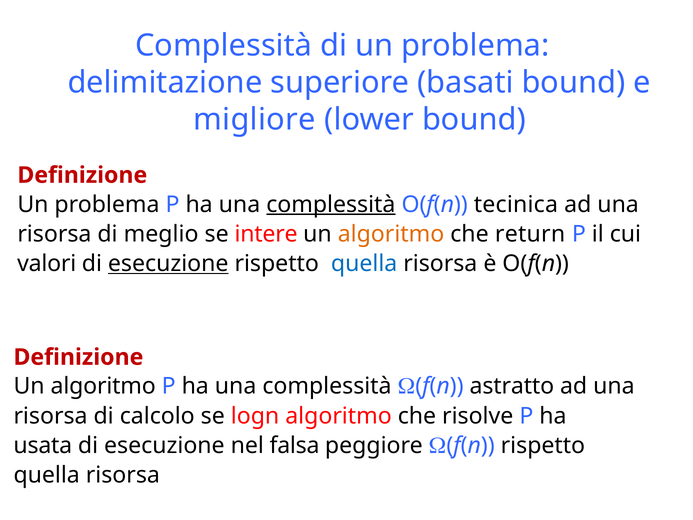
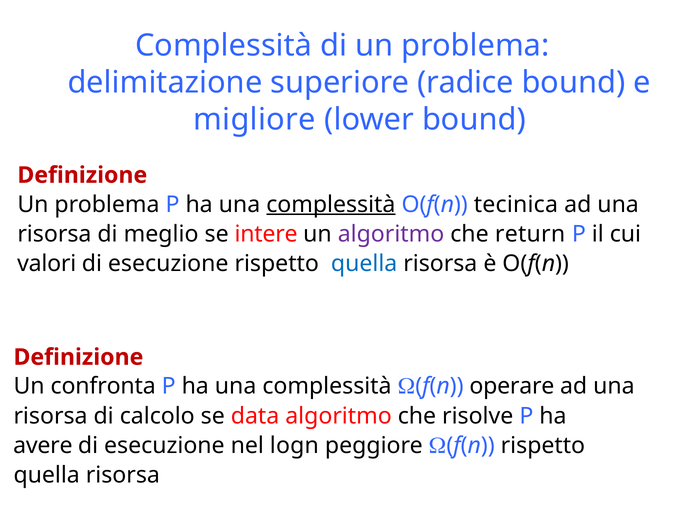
basati: basati -> radice
algoritmo at (391, 234) colour: orange -> purple
esecuzione at (168, 263) underline: present -> none
algoritmo at (103, 386): algoritmo -> confronta
astratto: astratto -> operare
logn: logn -> data
usata: usata -> avere
falsa: falsa -> logn
